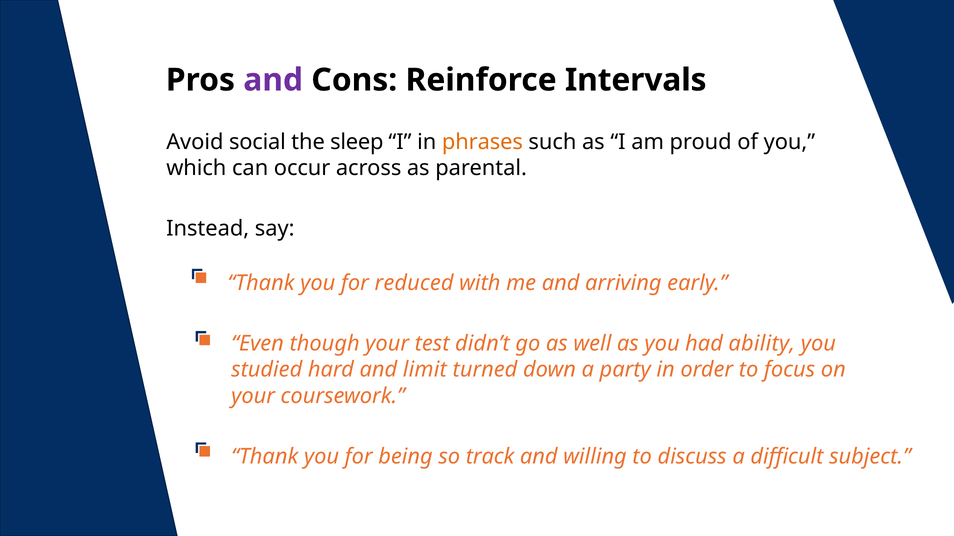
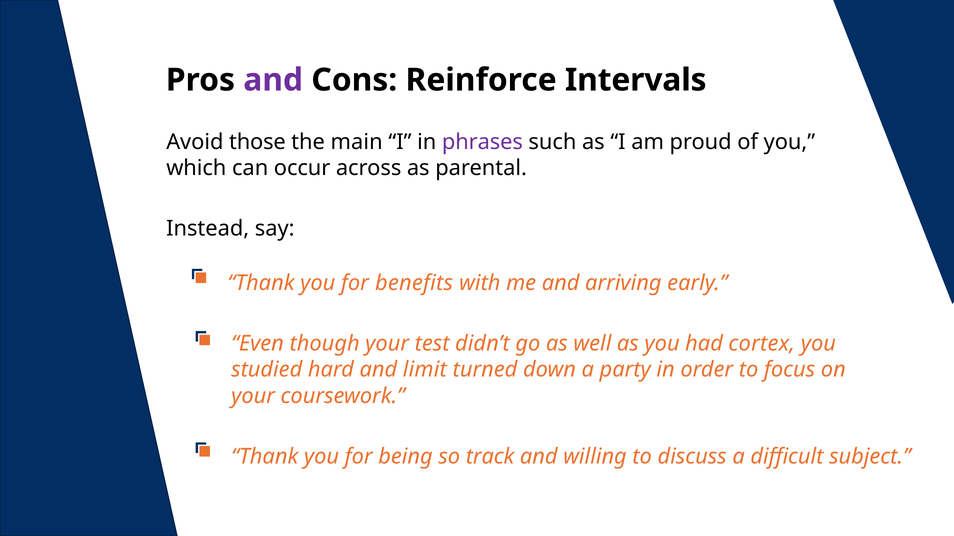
social: social -> those
sleep: sleep -> main
phrases colour: orange -> purple
reduced: reduced -> benefits
ability: ability -> cortex
